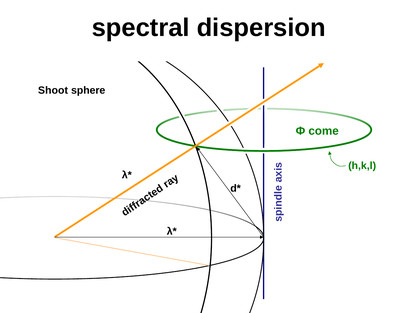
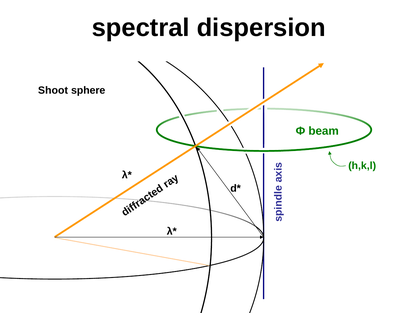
come: come -> beam
